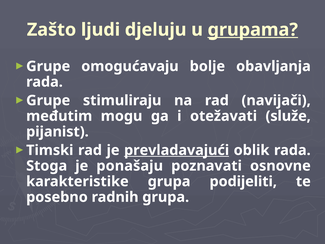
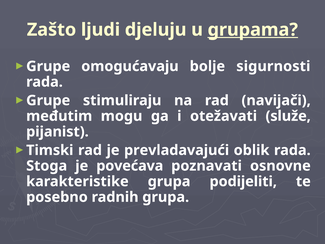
obavljanja: obavljanja -> sigurnosti
prevladavajući underline: present -> none
ponašaju: ponašaju -> povećava
